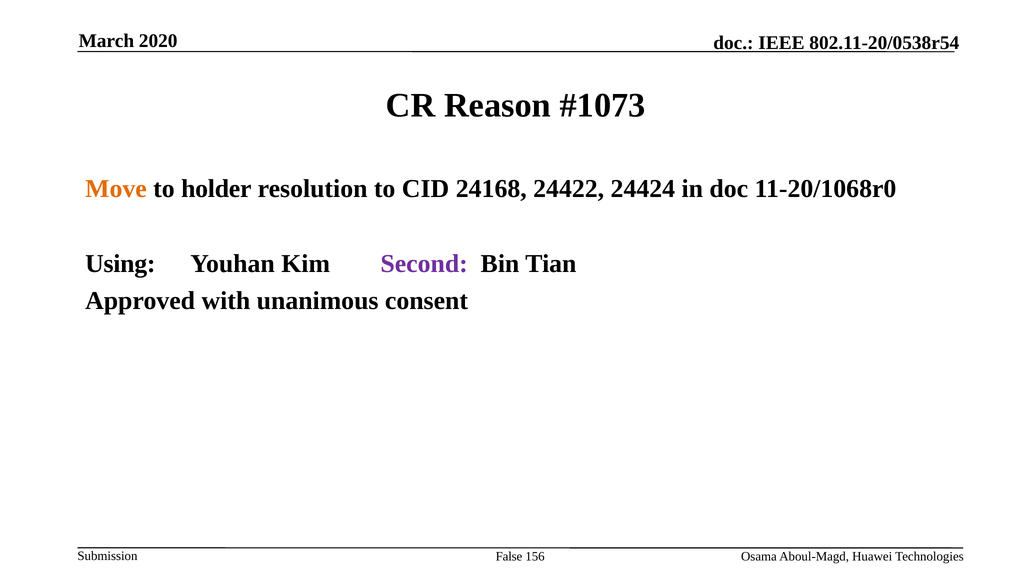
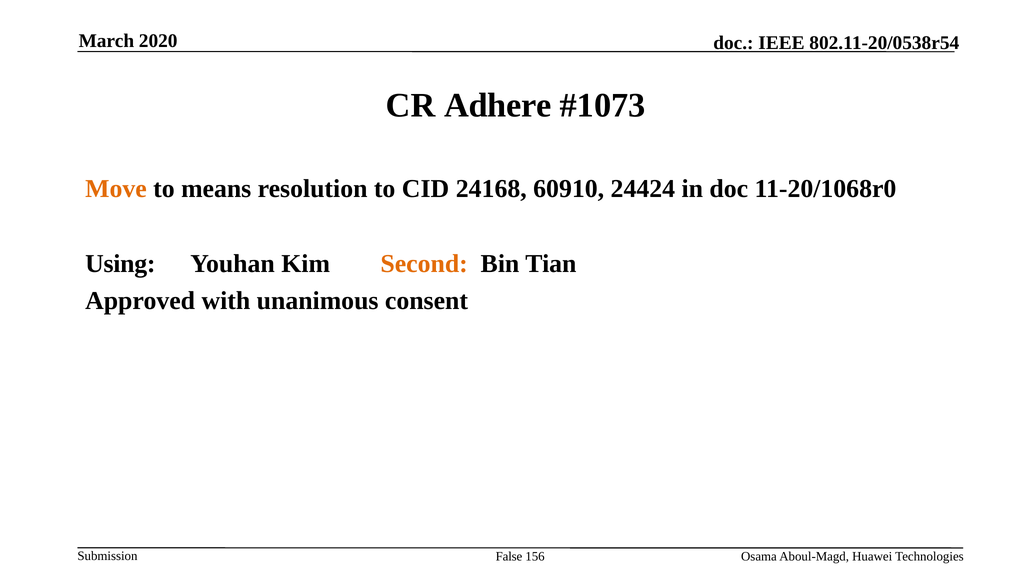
Reason: Reason -> Adhere
holder: holder -> means
24422: 24422 -> 60910
Second colour: purple -> orange
